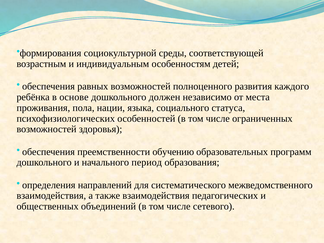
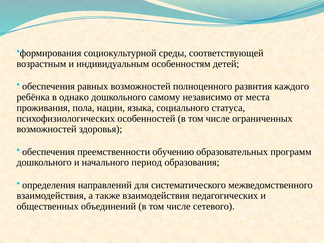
основе: основе -> однако
должен: должен -> самому
